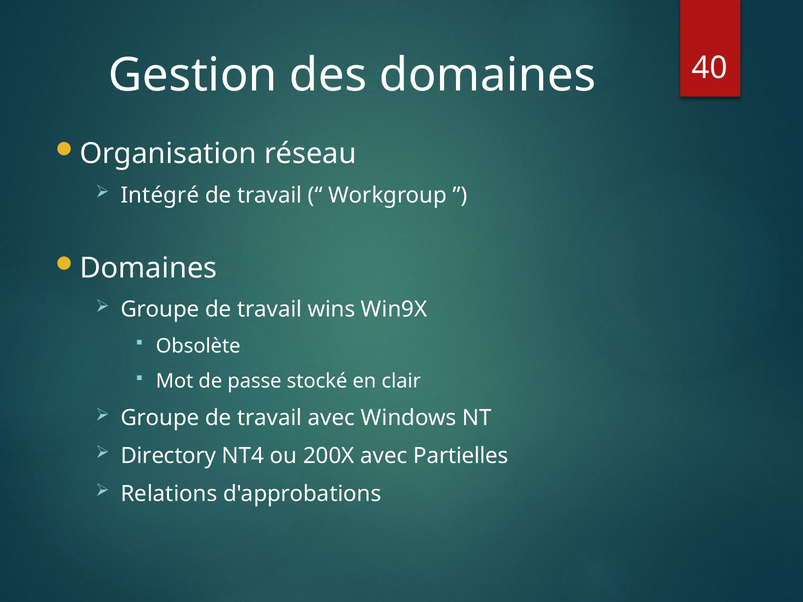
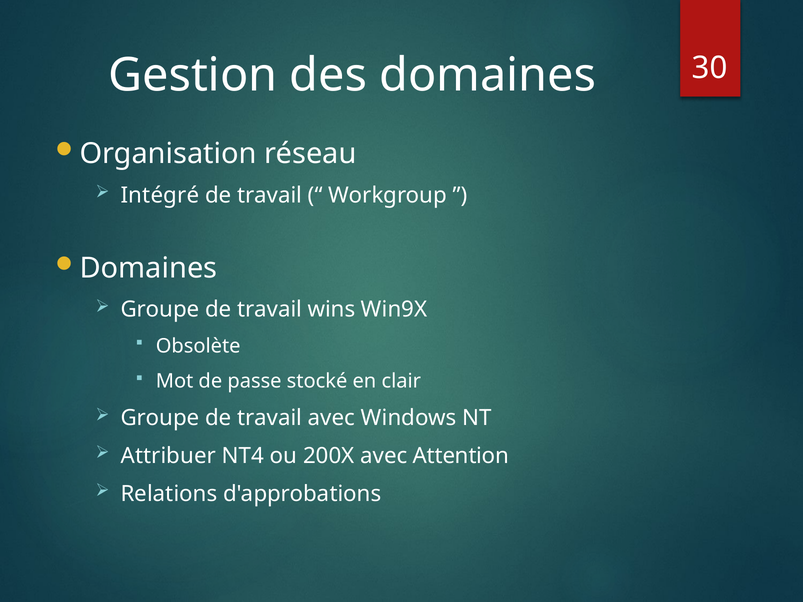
40: 40 -> 30
Directory: Directory -> Attribuer
Partielles: Partielles -> Attention
